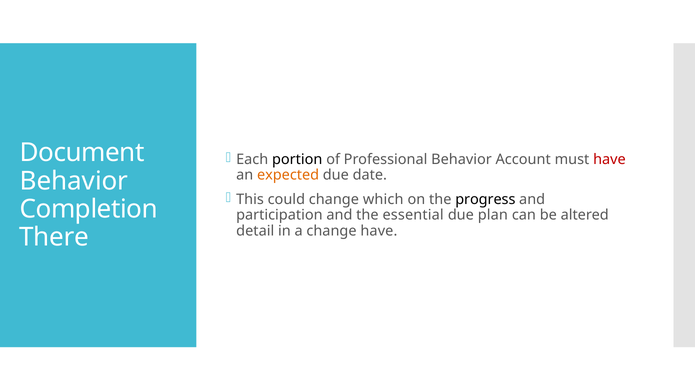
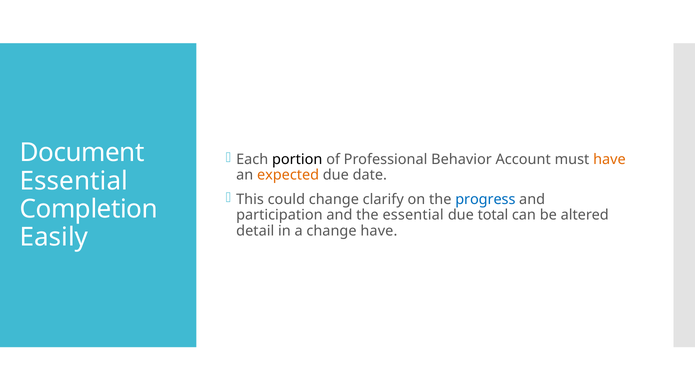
have at (609, 159) colour: red -> orange
Behavior at (74, 181): Behavior -> Essential
which: which -> clarify
progress colour: black -> blue
plan: plan -> total
There: There -> Easily
